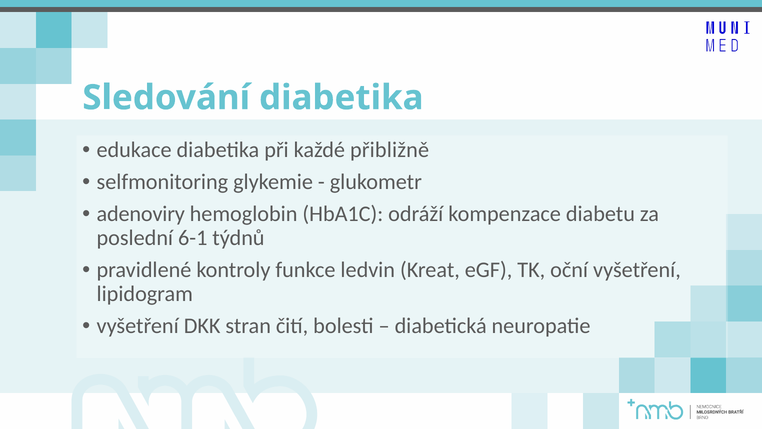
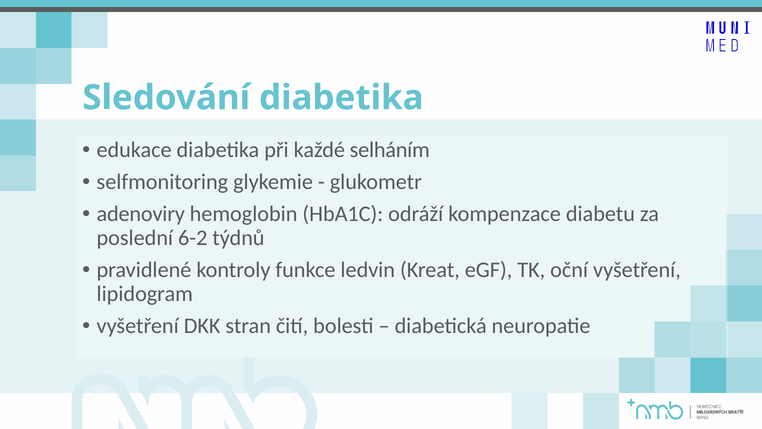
přibližně: přibližně -> selháním
6-1: 6-1 -> 6-2
